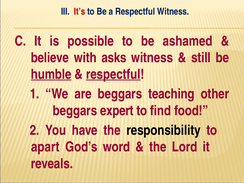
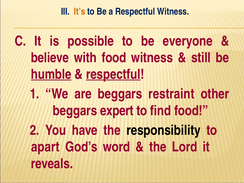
It’s colour: red -> orange
ashamed: ashamed -> everyone
with asks: asks -> food
teaching: teaching -> restraint
